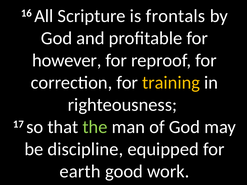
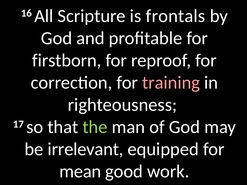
however: however -> firstborn
training colour: yellow -> pink
discipline: discipline -> irrelevant
earth: earth -> mean
